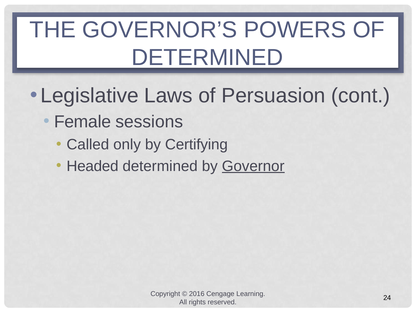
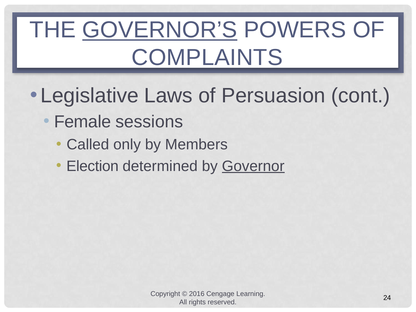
GOVERNOR’S underline: none -> present
DETERMINED at (207, 58): DETERMINED -> COMPLAINTS
Certifying: Certifying -> Members
Headed: Headed -> Election
